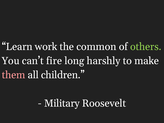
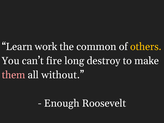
others colour: light green -> yellow
harshly: harshly -> destroy
children: children -> without
Military: Military -> Enough
